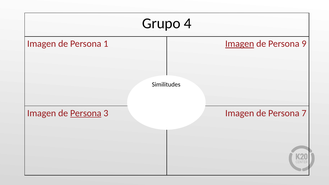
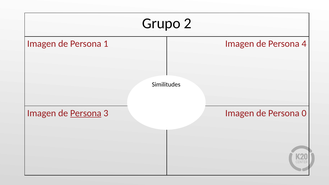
4: 4 -> 2
Imagen at (240, 44) underline: present -> none
9: 9 -> 4
7: 7 -> 0
